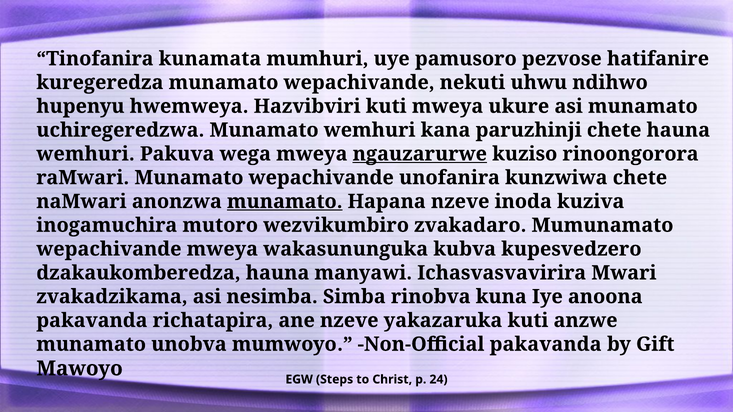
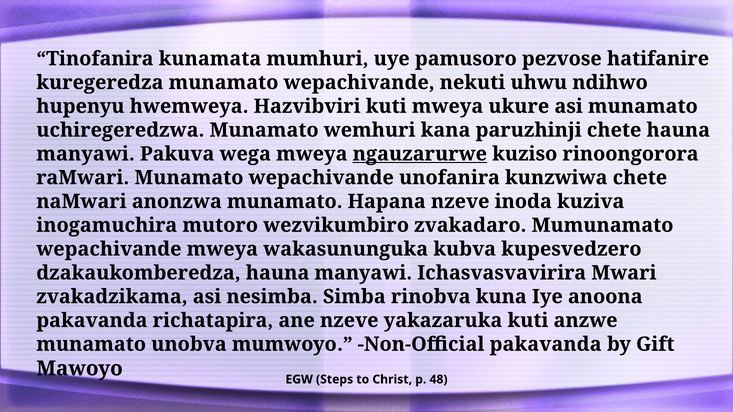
wemhuri at (86, 154): wemhuri -> manyawi
munamato at (285, 202) underline: present -> none
24: 24 -> 48
